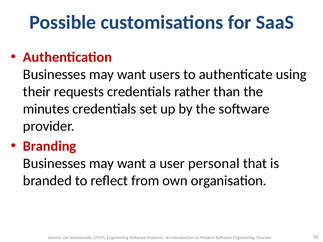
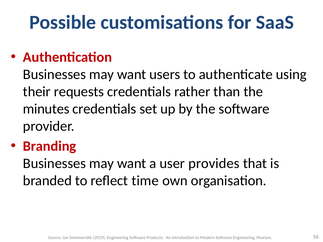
personal: personal -> provides
from: from -> time
